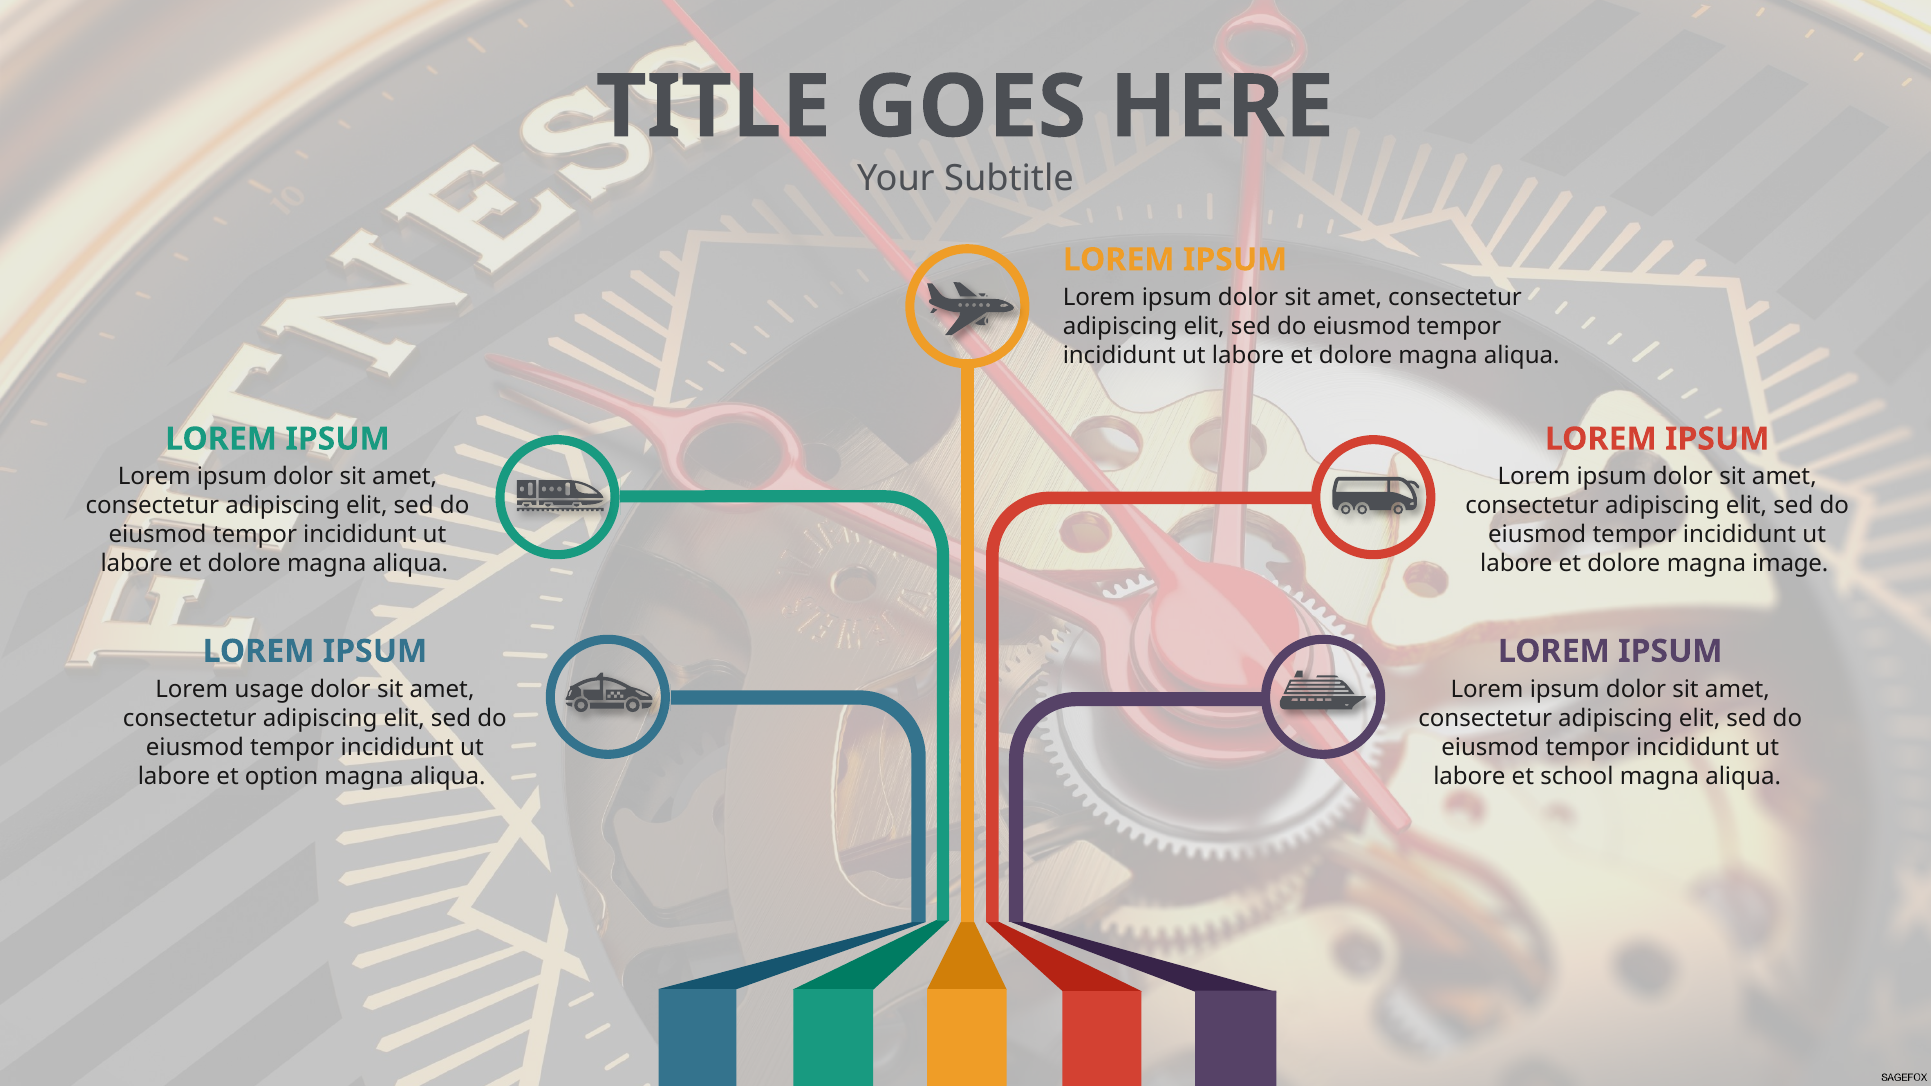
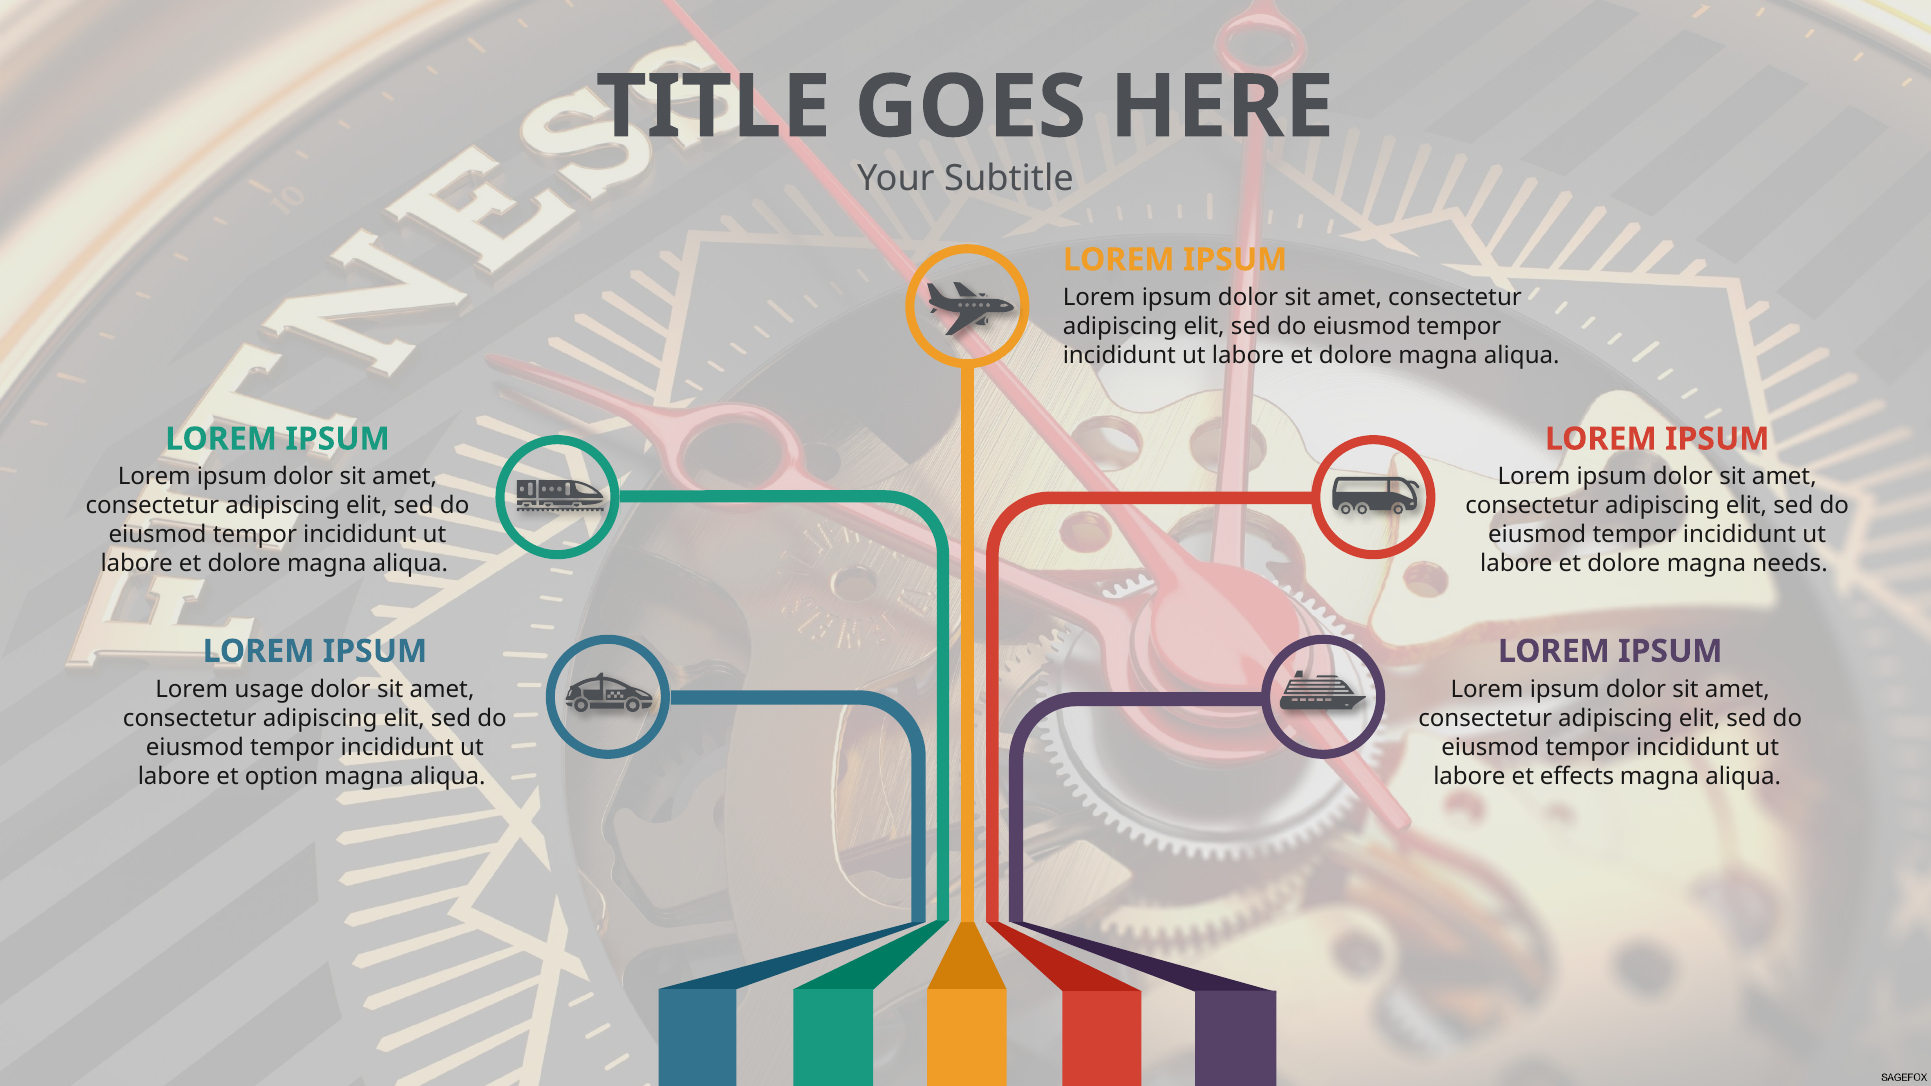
image: image -> needs
school: school -> effects
